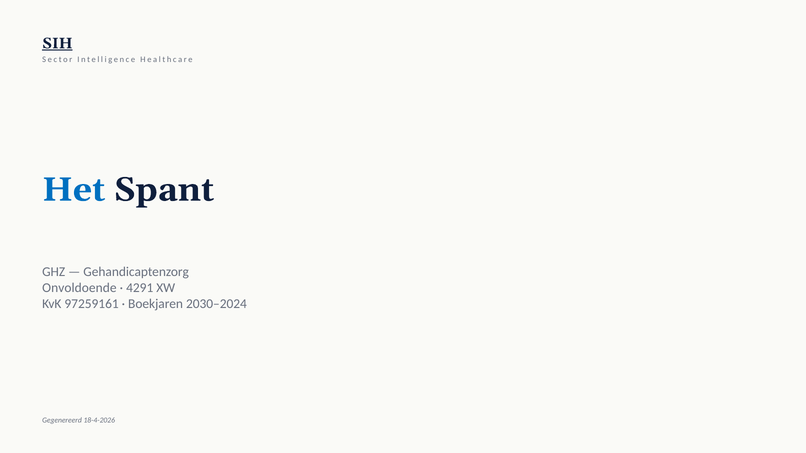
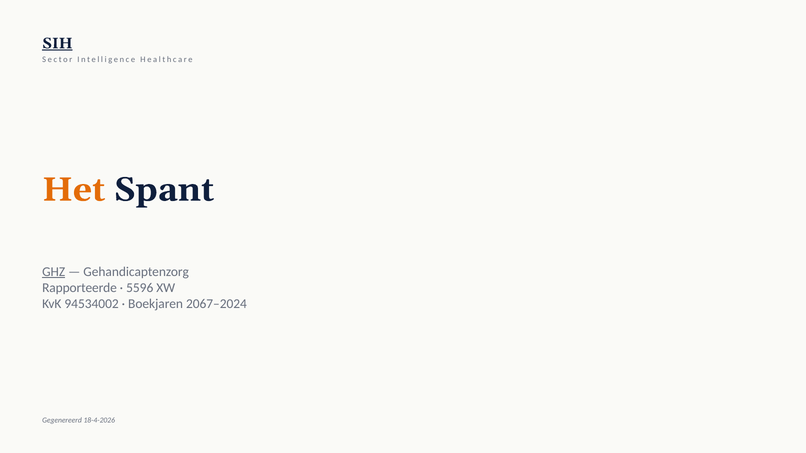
Het colour: blue -> orange
GHZ underline: none -> present
Onvoldoende: Onvoldoende -> Rapporteerde
4291: 4291 -> 5596
97259161: 97259161 -> 94534002
2030–2024: 2030–2024 -> 2067–2024
